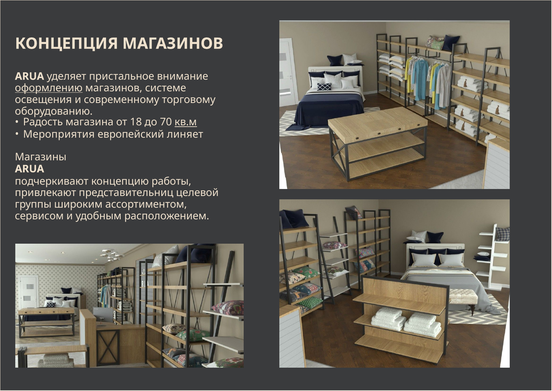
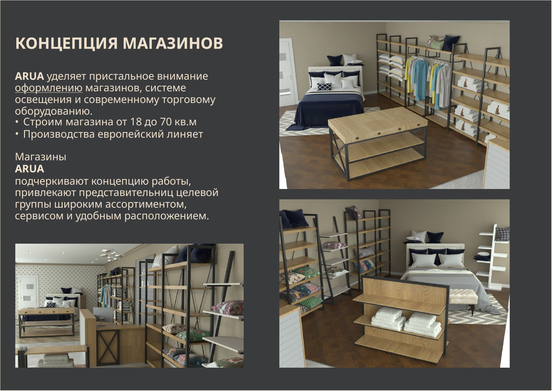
Радость: Радость -> Строим
кв.м underline: present -> none
Мероприятия: Мероприятия -> Производства
